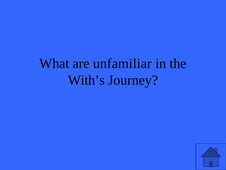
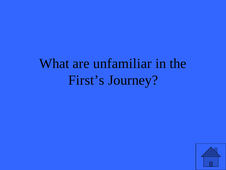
With’s: With’s -> First’s
